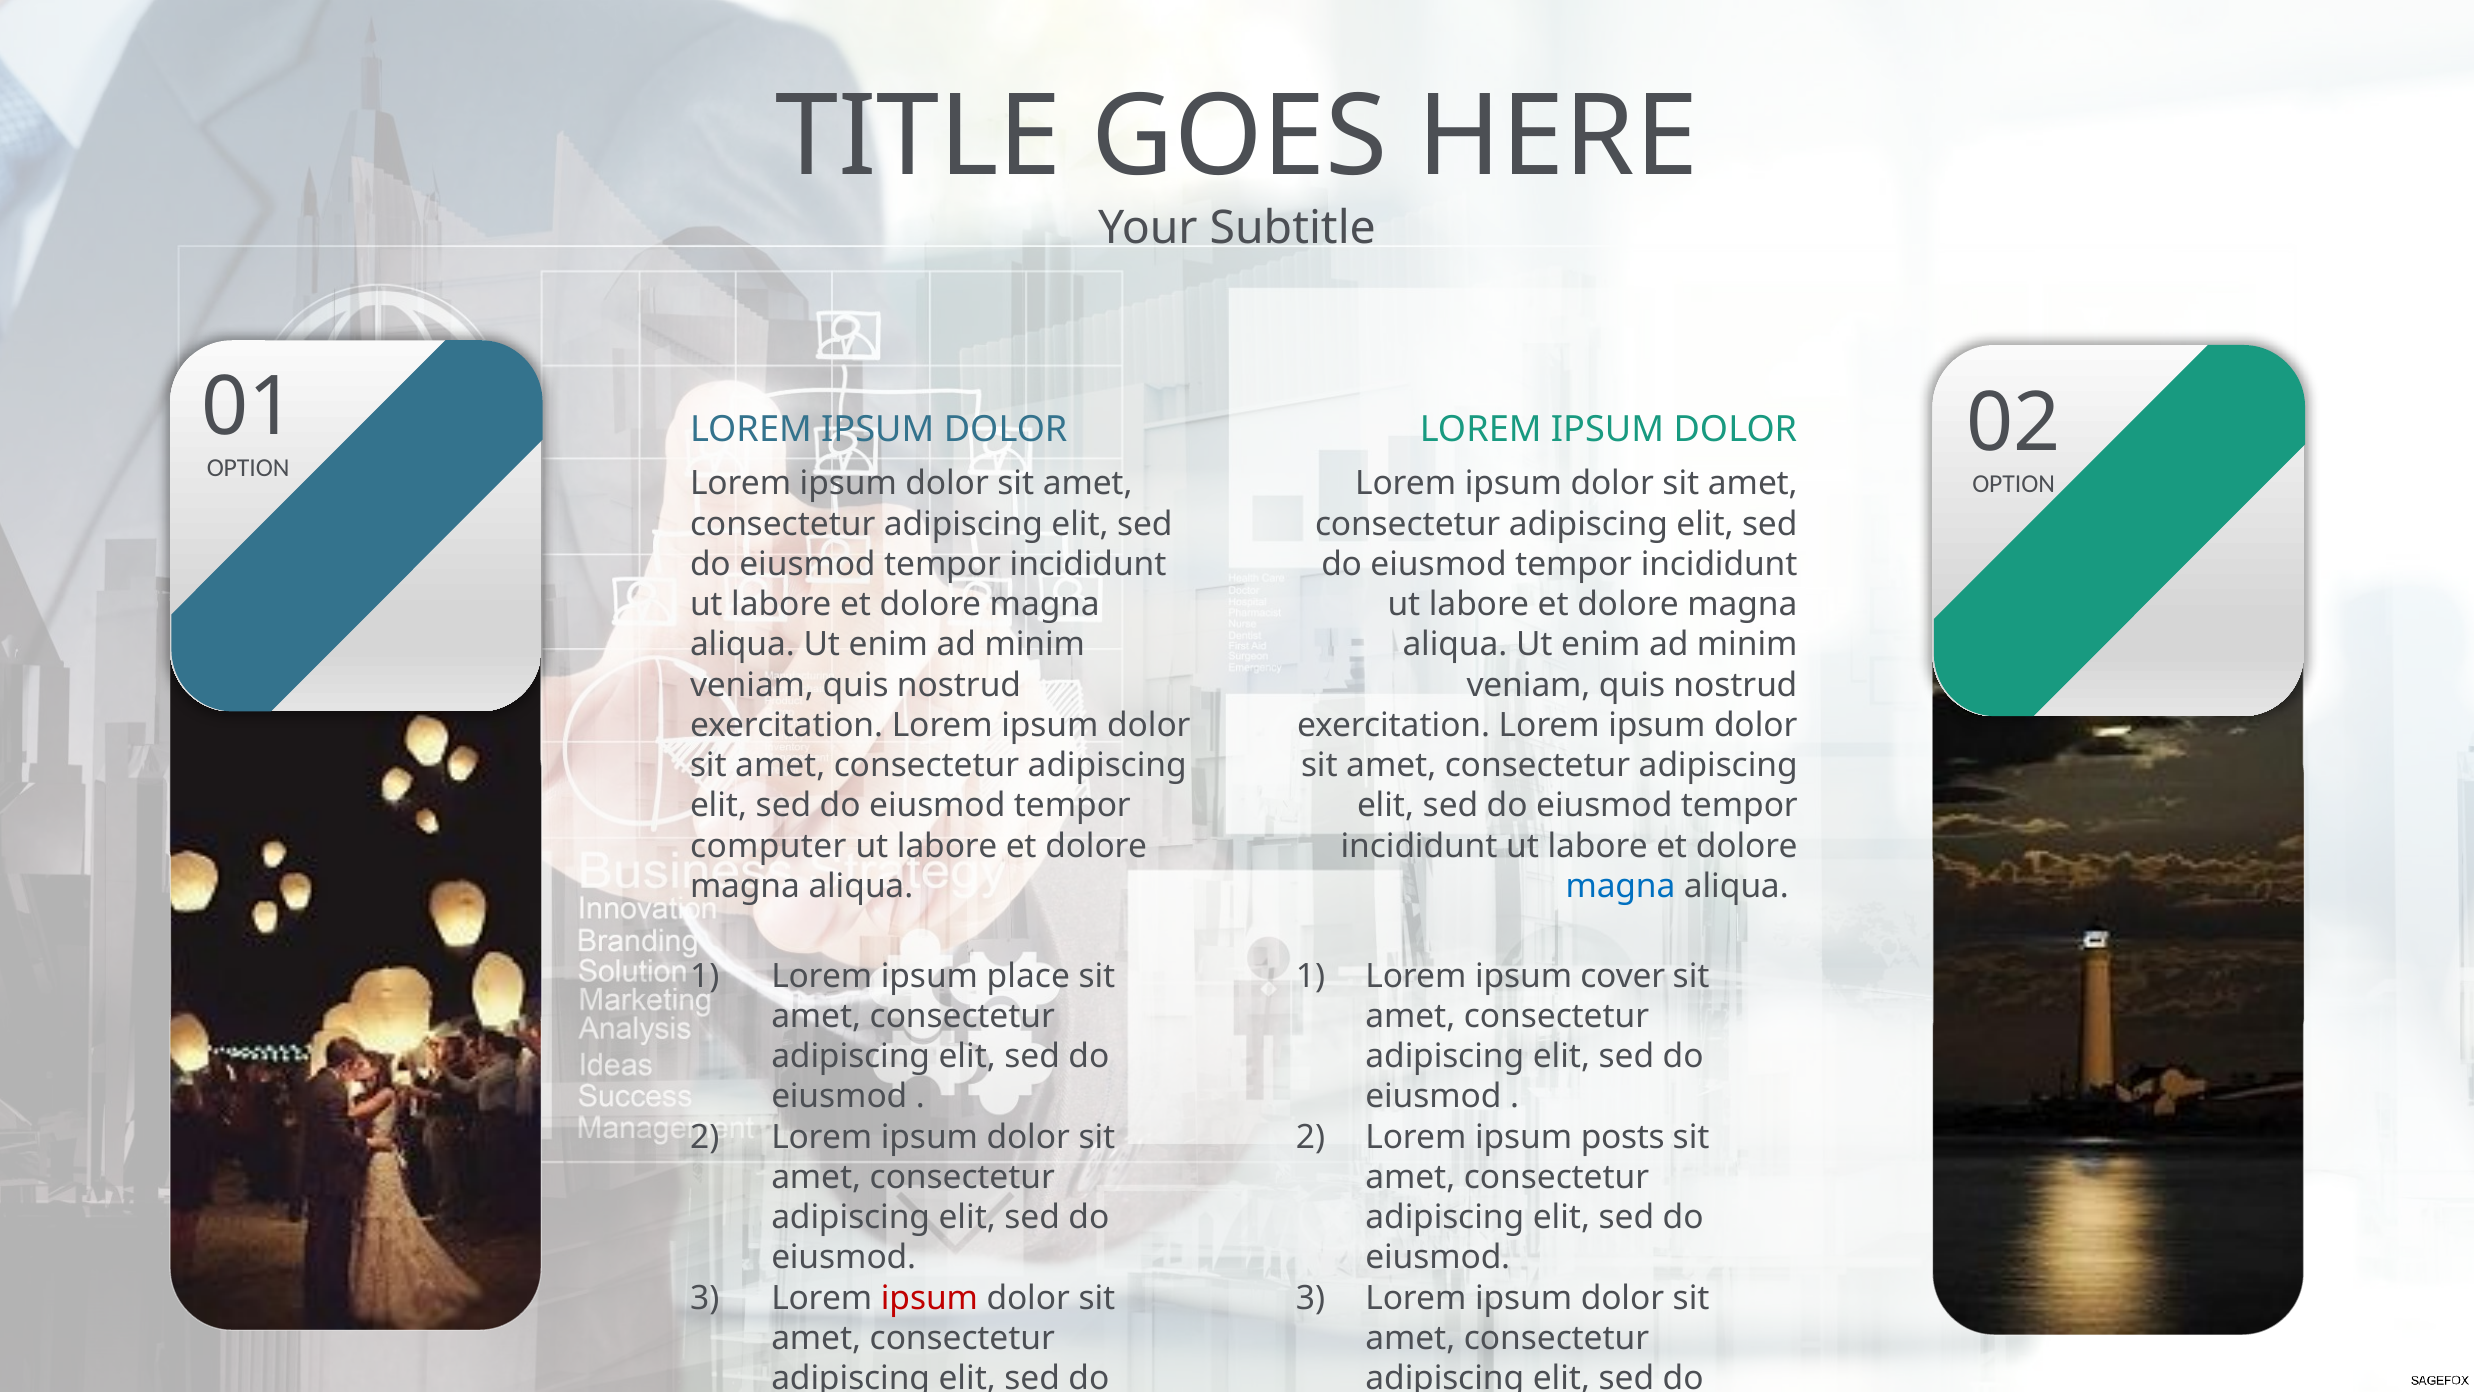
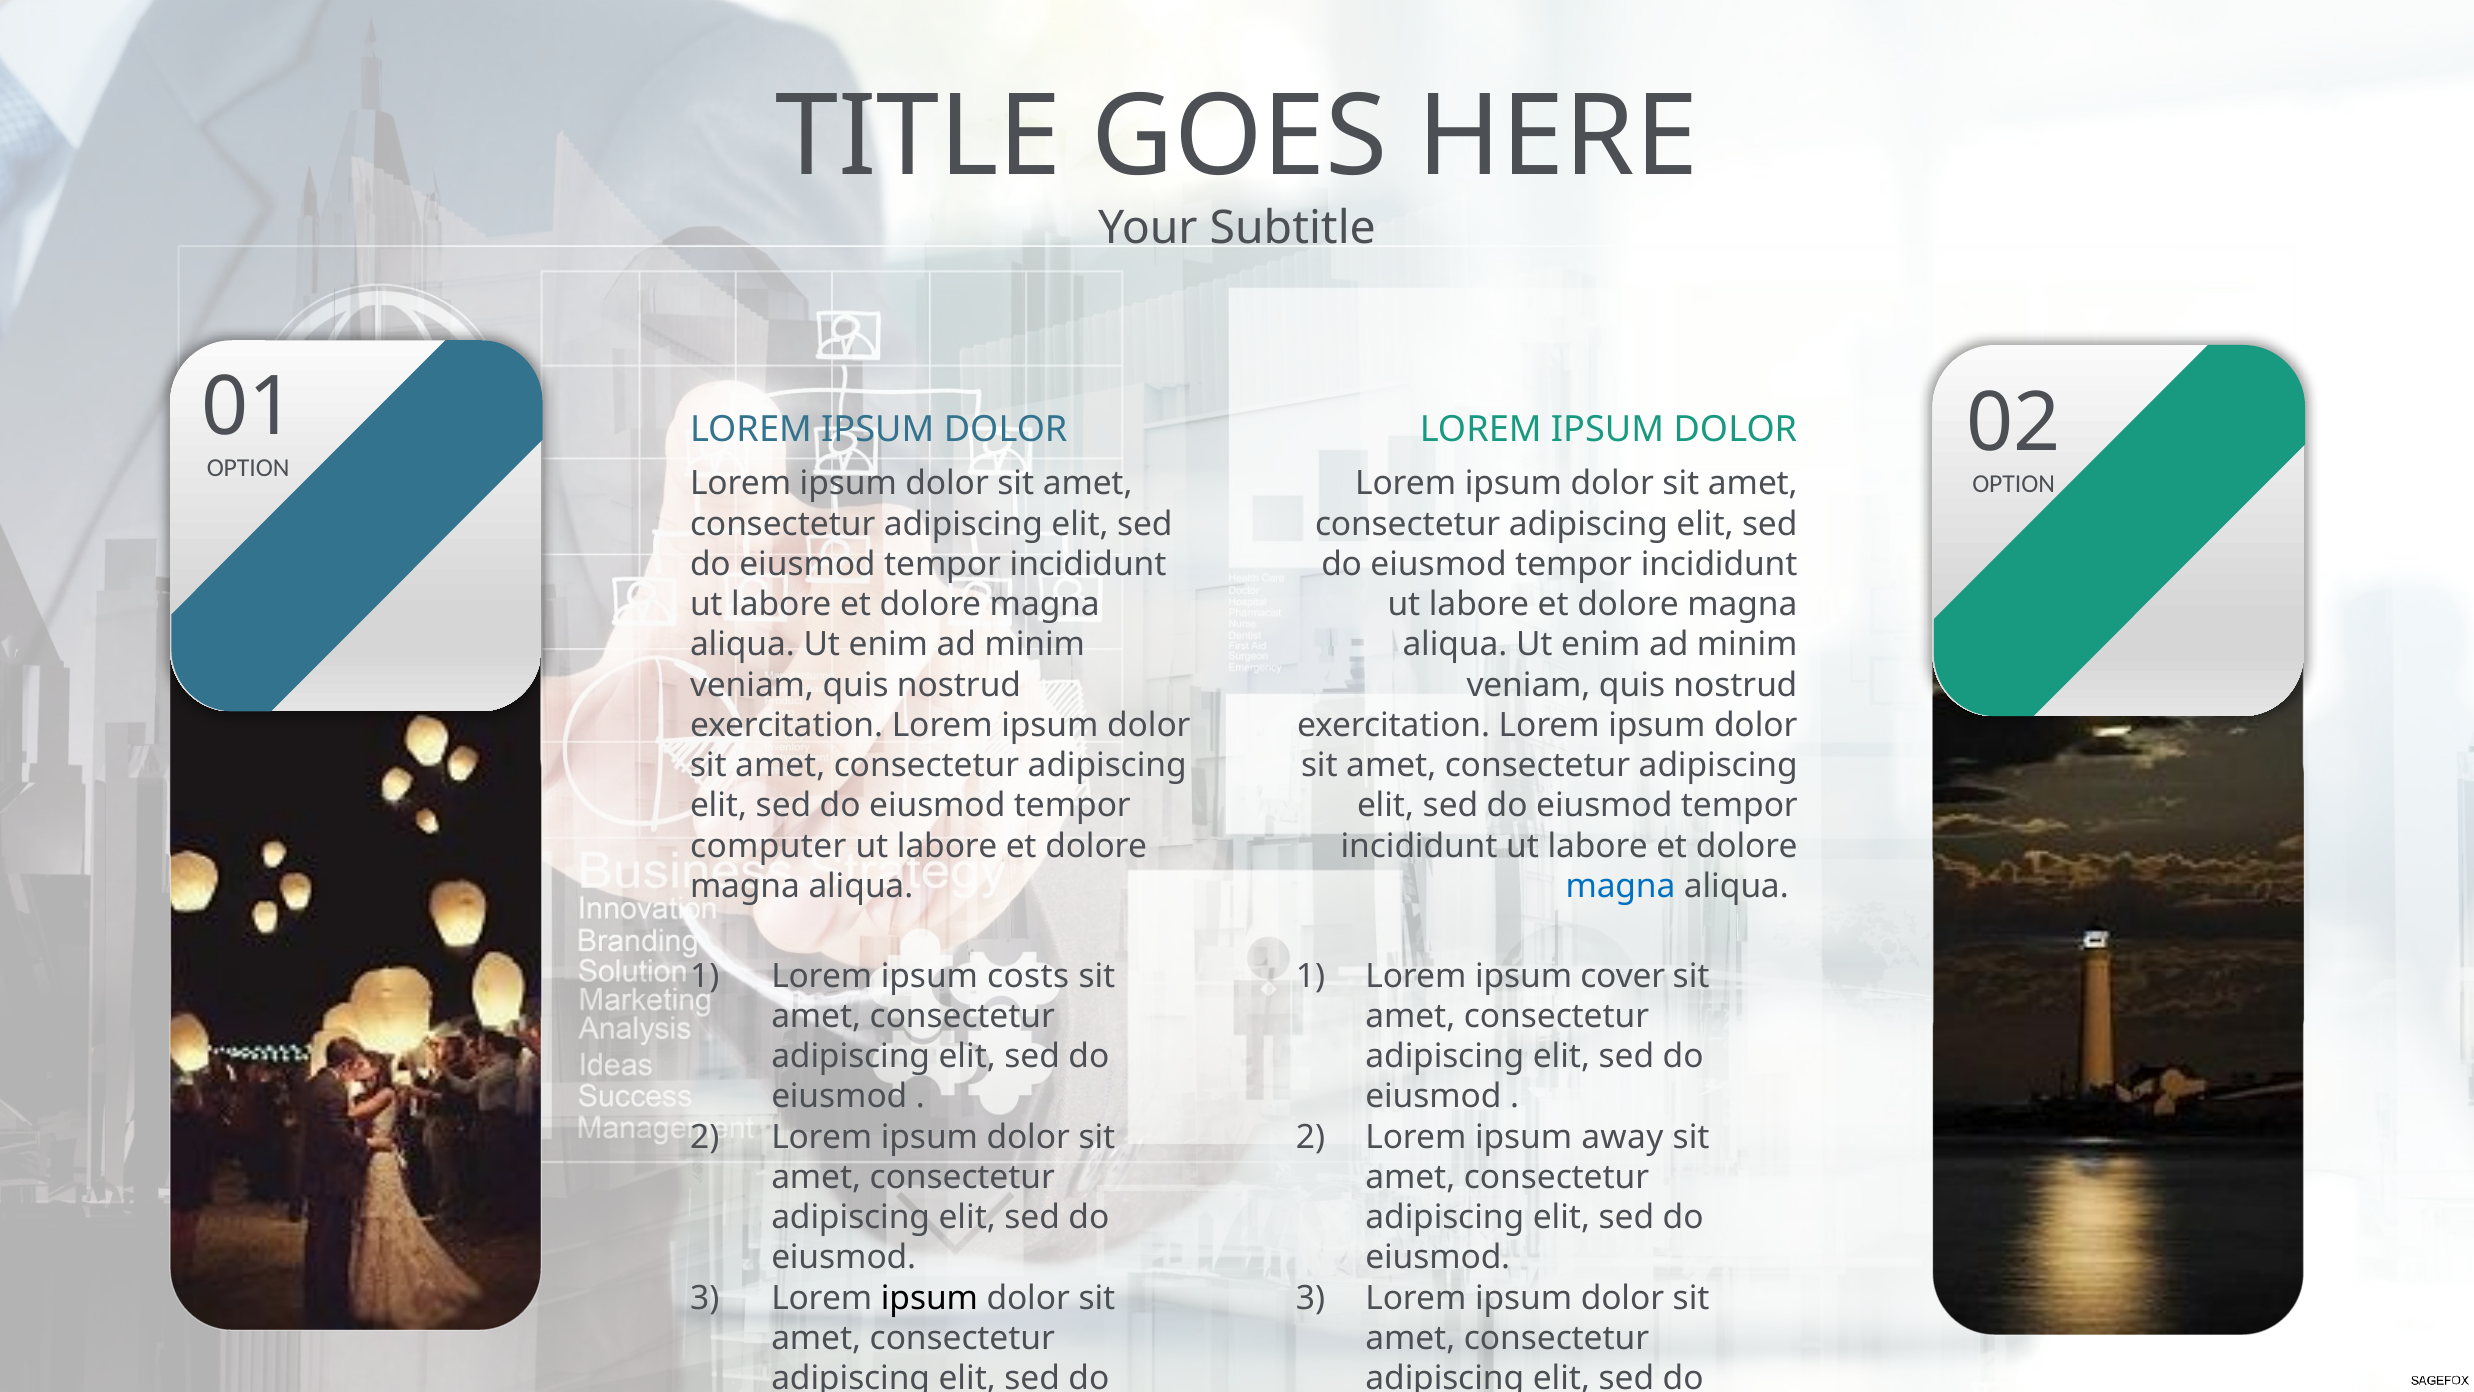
place: place -> costs
posts: posts -> away
ipsum at (929, 1298) colour: red -> black
